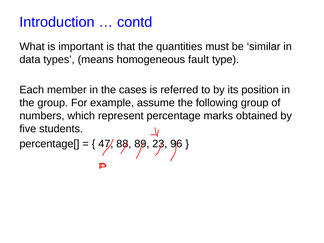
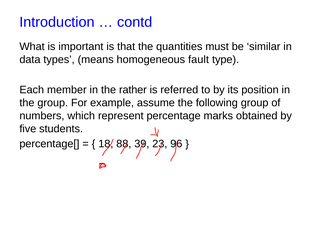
cases: cases -> rather
47: 47 -> 18
89: 89 -> 39
